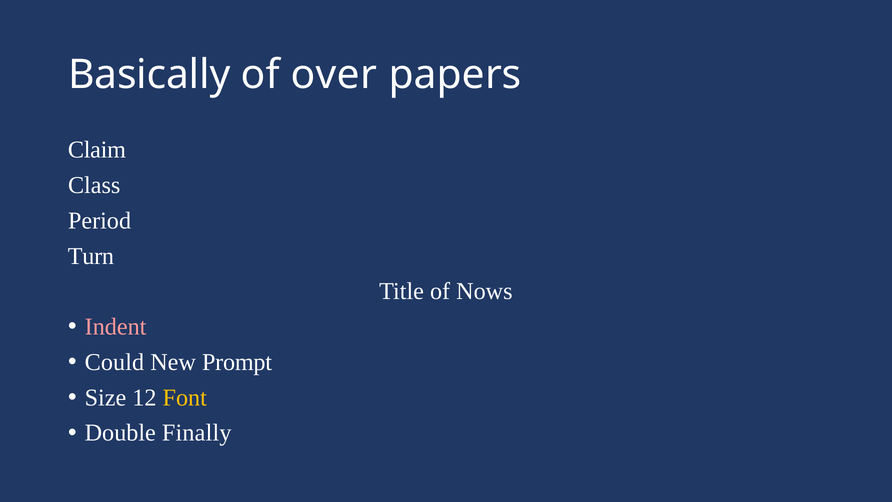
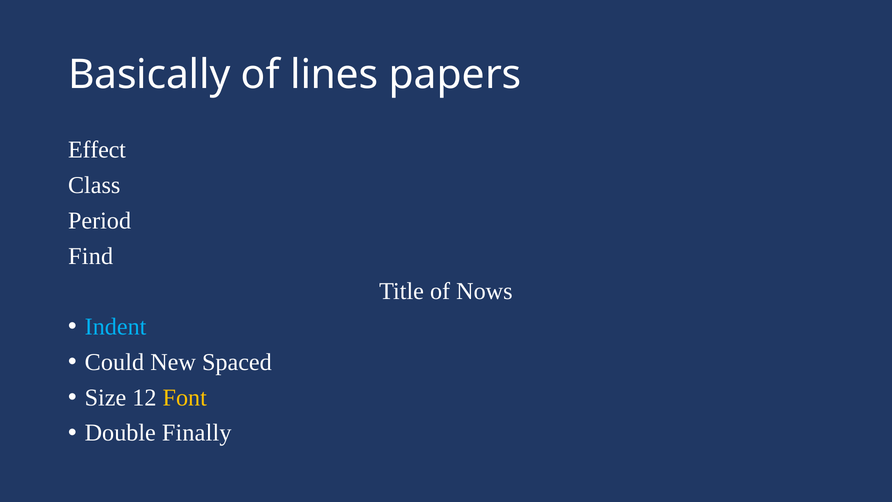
over: over -> lines
Claim: Claim -> Effect
Turn: Turn -> Find
Indent colour: pink -> light blue
Prompt: Prompt -> Spaced
